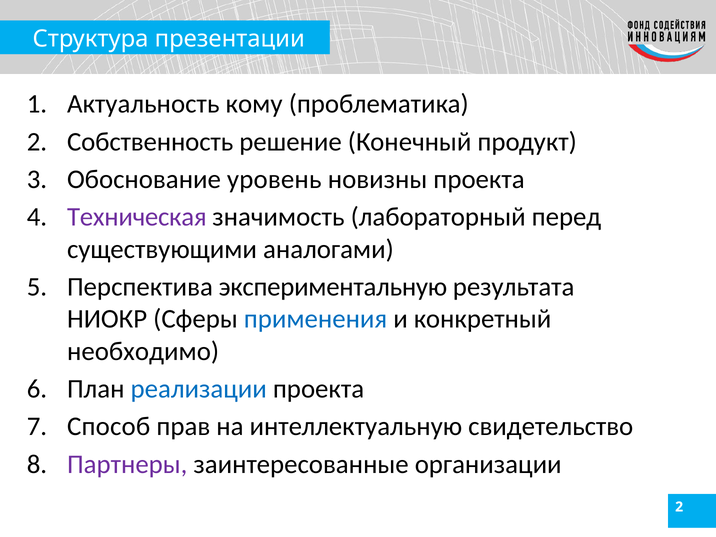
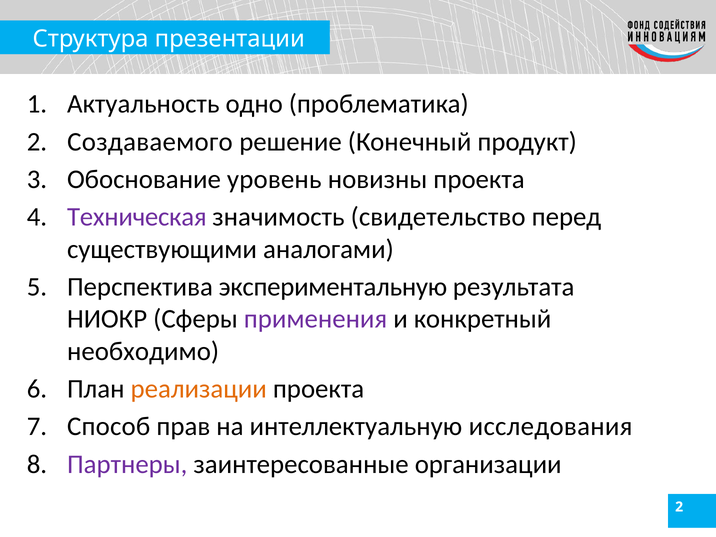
кому: кому -> одно
Собственность: Собственность -> Создаваемого
лабораторный: лабораторный -> свидетельство
применения colour: blue -> purple
реализации colour: blue -> orange
свидетельство: свидетельство -> исследования
